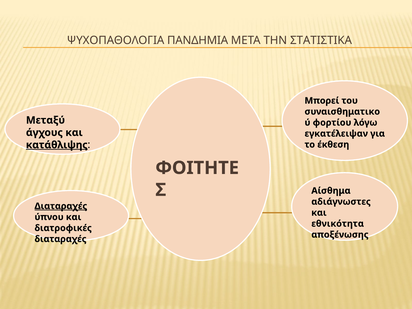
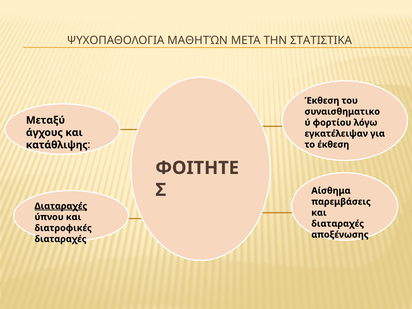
ΠΑΝΔΗΜΙΑ: ΠΑΝΔΗΜΙΑ -> ΜΑΘΗΤΏΝ
Μπορεί at (322, 101): Μπορεί -> Έκθεση
κατάθλιψης underline: present -> none
αδιάγνωστες: αδιάγνωστες -> παρεμβάσεις
εθνικότητα at (338, 224): εθνικότητα -> διαταραχές
